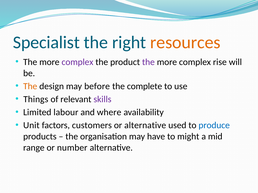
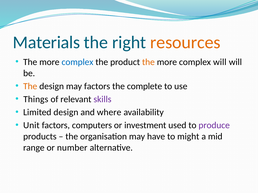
Specialist: Specialist -> Materials
complex at (77, 62) colour: purple -> blue
the at (148, 62) colour: purple -> orange
complex rise: rise -> will
may before: before -> factors
Limited labour: labour -> design
customers: customers -> computers
or alternative: alternative -> investment
produce colour: blue -> purple
